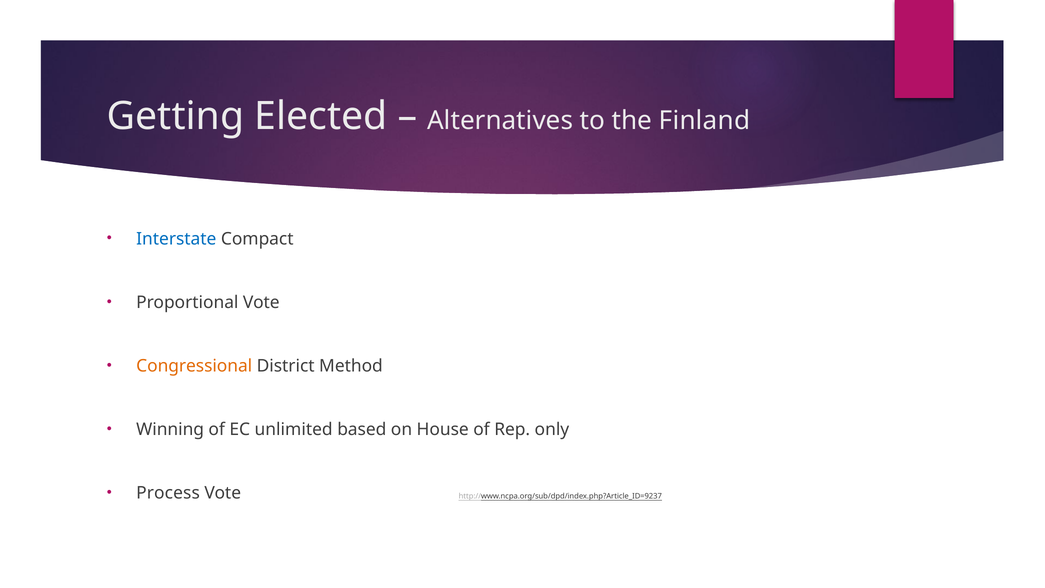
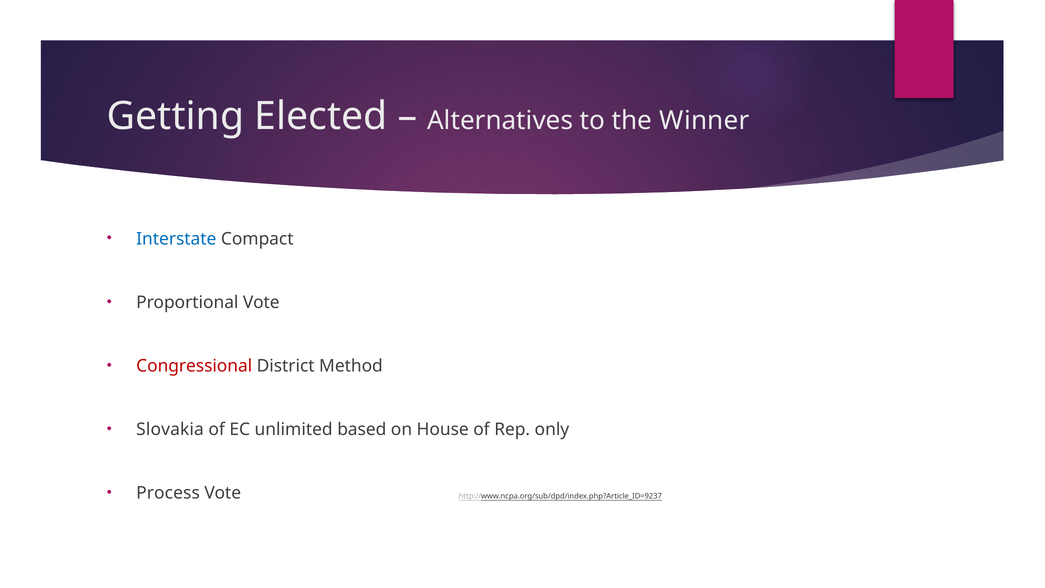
Finland: Finland -> Winner
Congressional colour: orange -> red
Winning: Winning -> Slovakia
